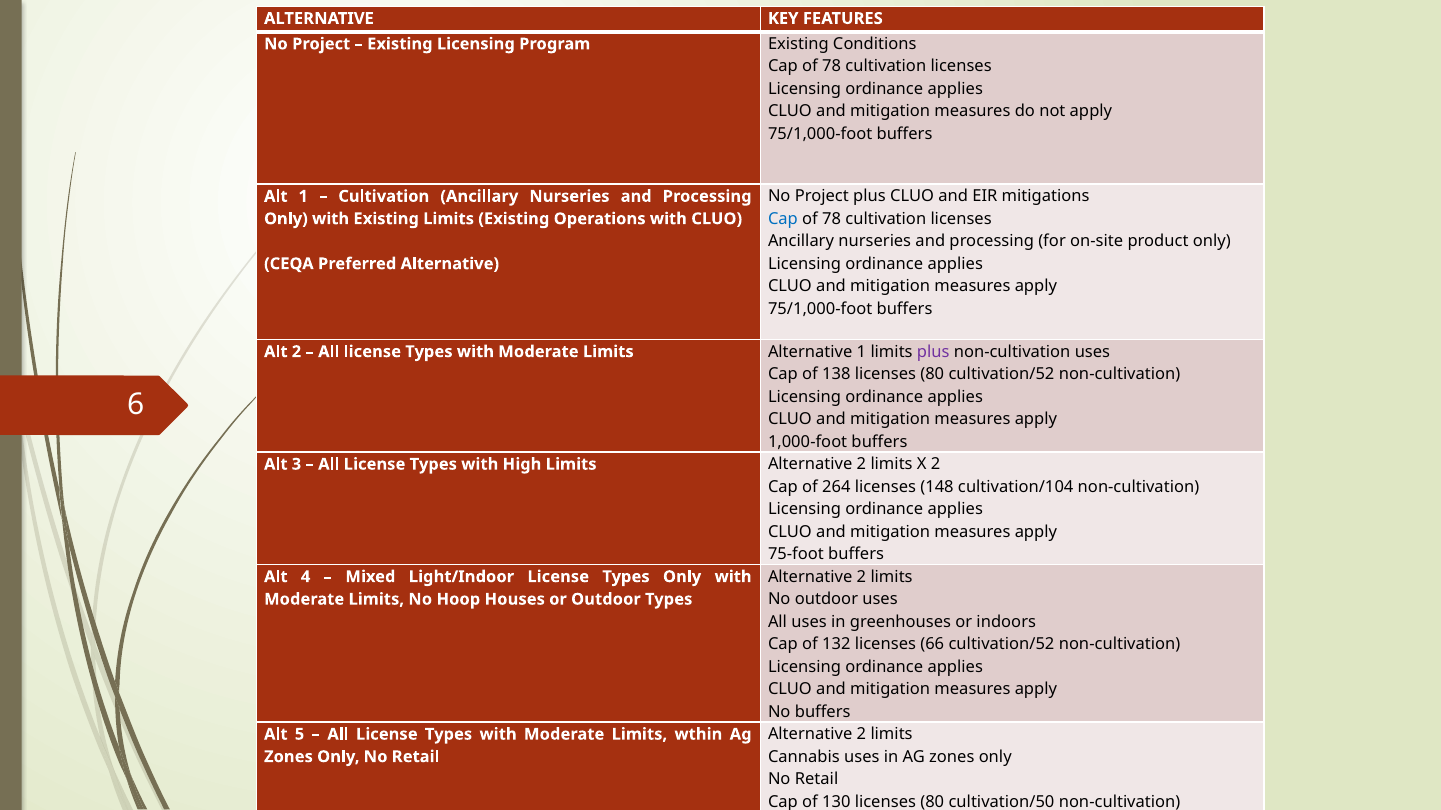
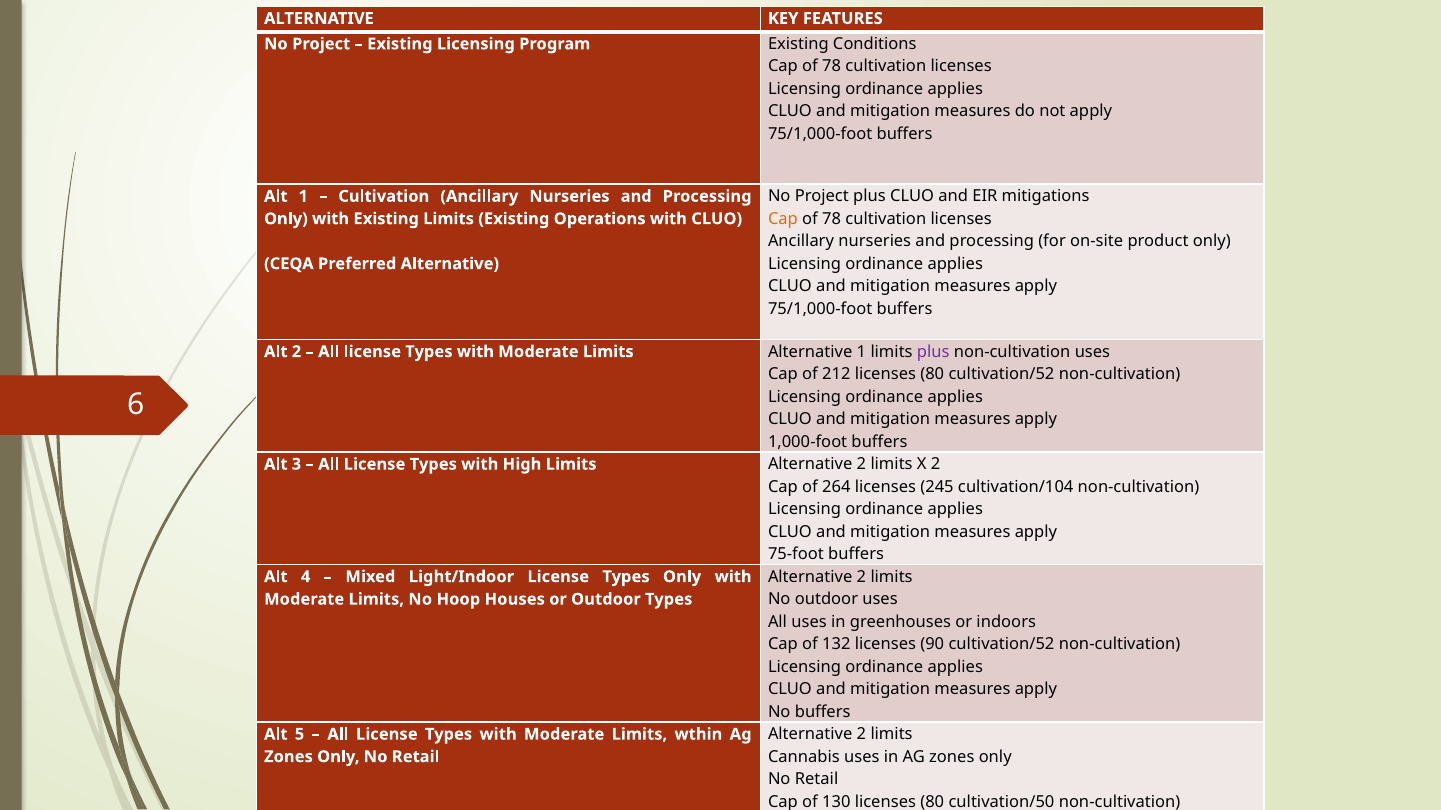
Cap at (783, 219) colour: blue -> orange
138: 138 -> 212
148: 148 -> 245
66: 66 -> 90
